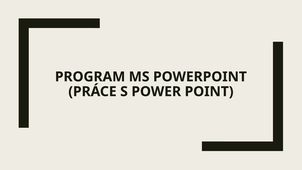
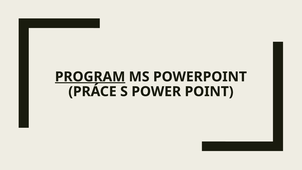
PROGRAM underline: none -> present
